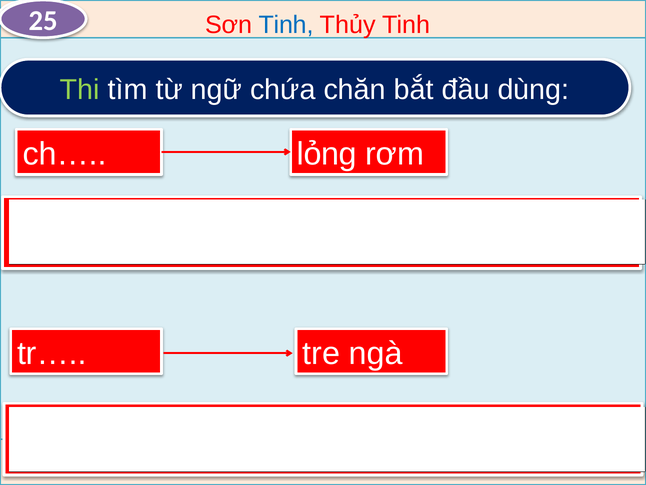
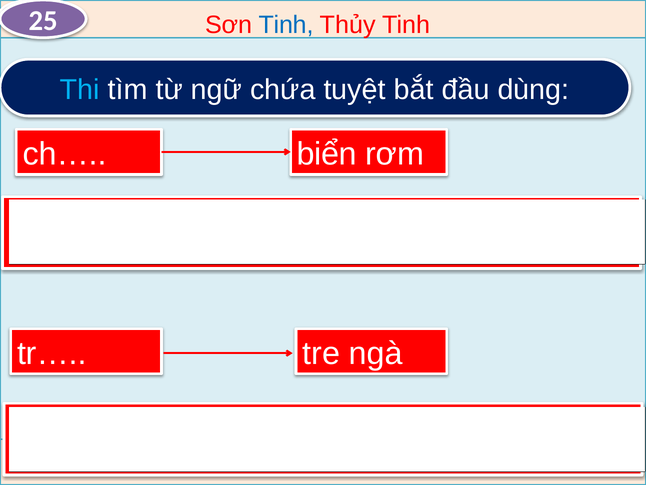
Thi colour: light green -> light blue
chăn: chăn -> tuyệt
lỏng: lỏng -> biển
